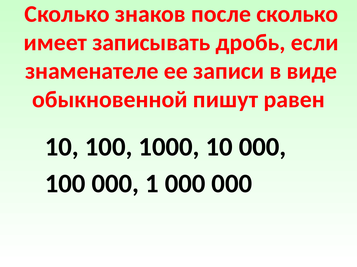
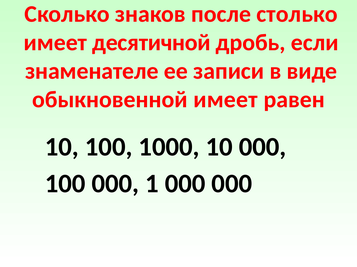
после сколько: сколько -> столько
записывать: записывать -> десятичной
обыкновенной пишут: пишут -> имеет
